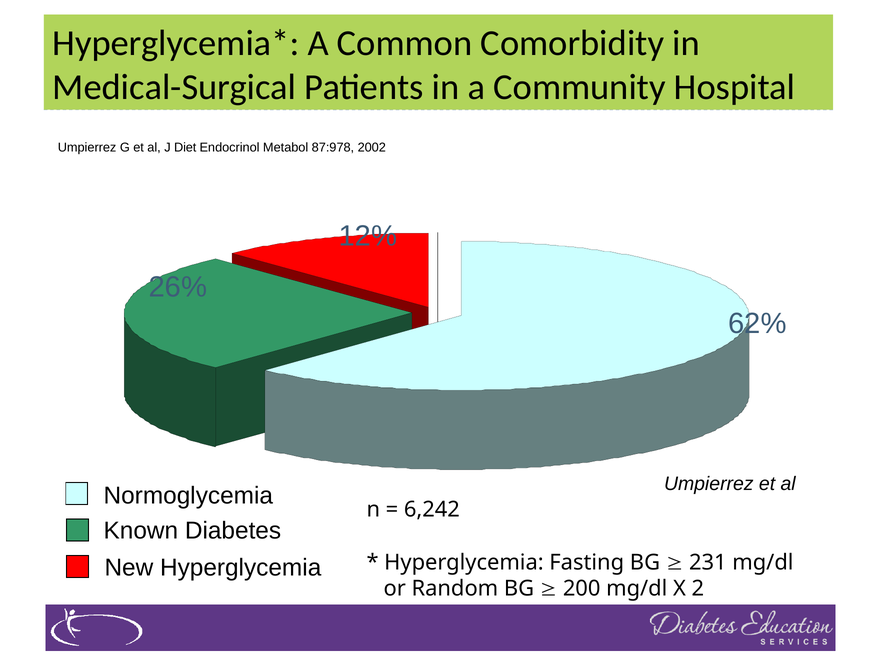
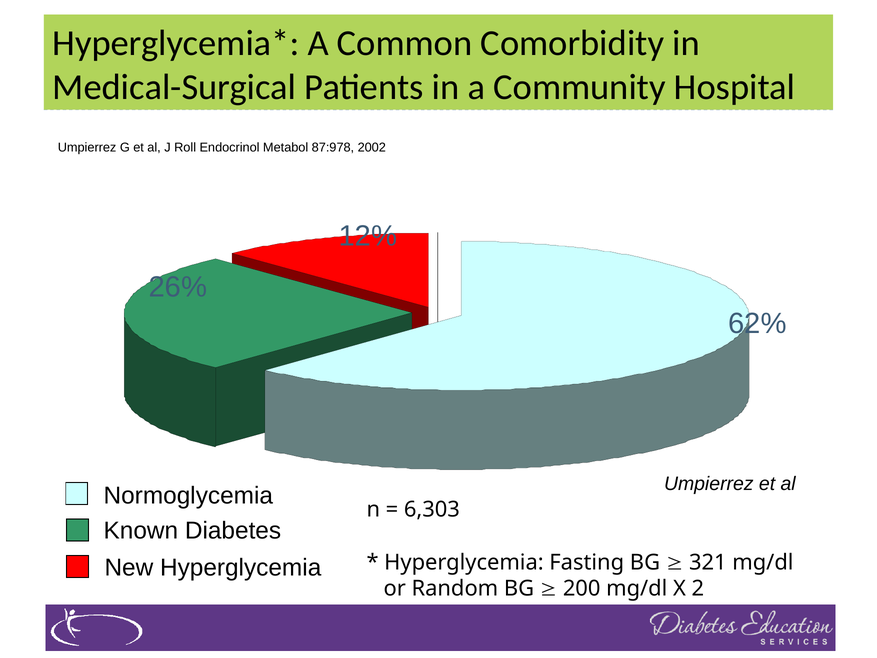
Diet: Diet -> Roll
6,242: 6,242 -> 6,303
231: 231 -> 321
